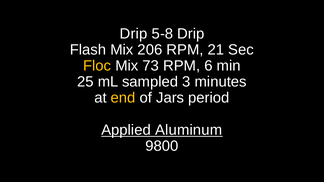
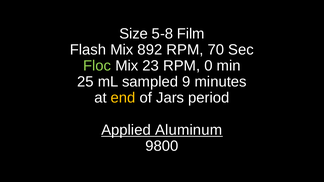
Drip at (134, 34): Drip -> Size
5-8 Drip: Drip -> Film
206: 206 -> 892
21: 21 -> 70
Floc colour: yellow -> light green
73: 73 -> 23
6: 6 -> 0
3: 3 -> 9
